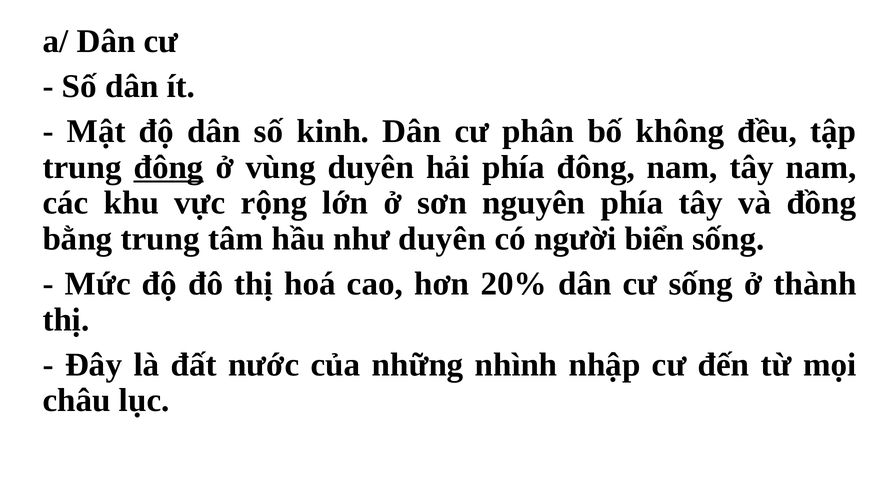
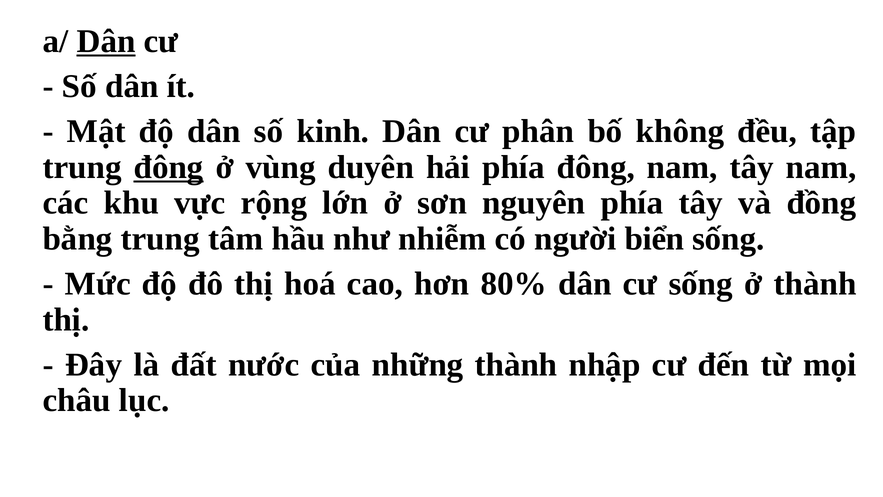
Dân at (106, 41) underline: none -> present
như duyên: duyên -> nhiễm
20%: 20% -> 80%
những nhình: nhình -> thành
